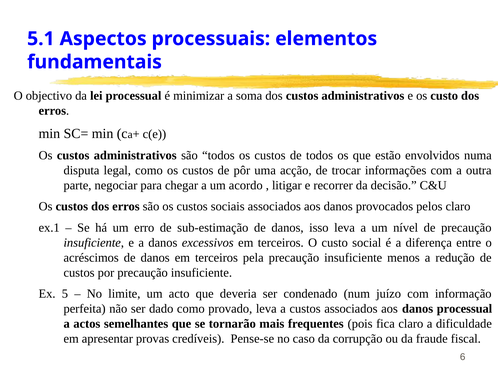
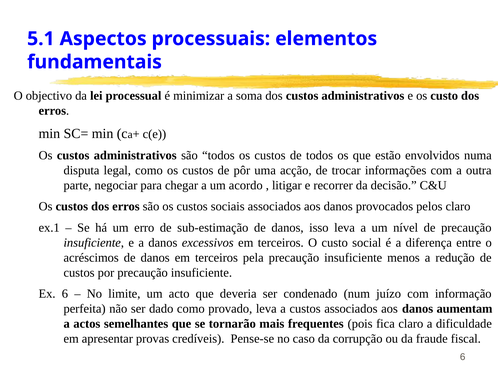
Ex 5: 5 -> 6
danos processual: processual -> aumentam
